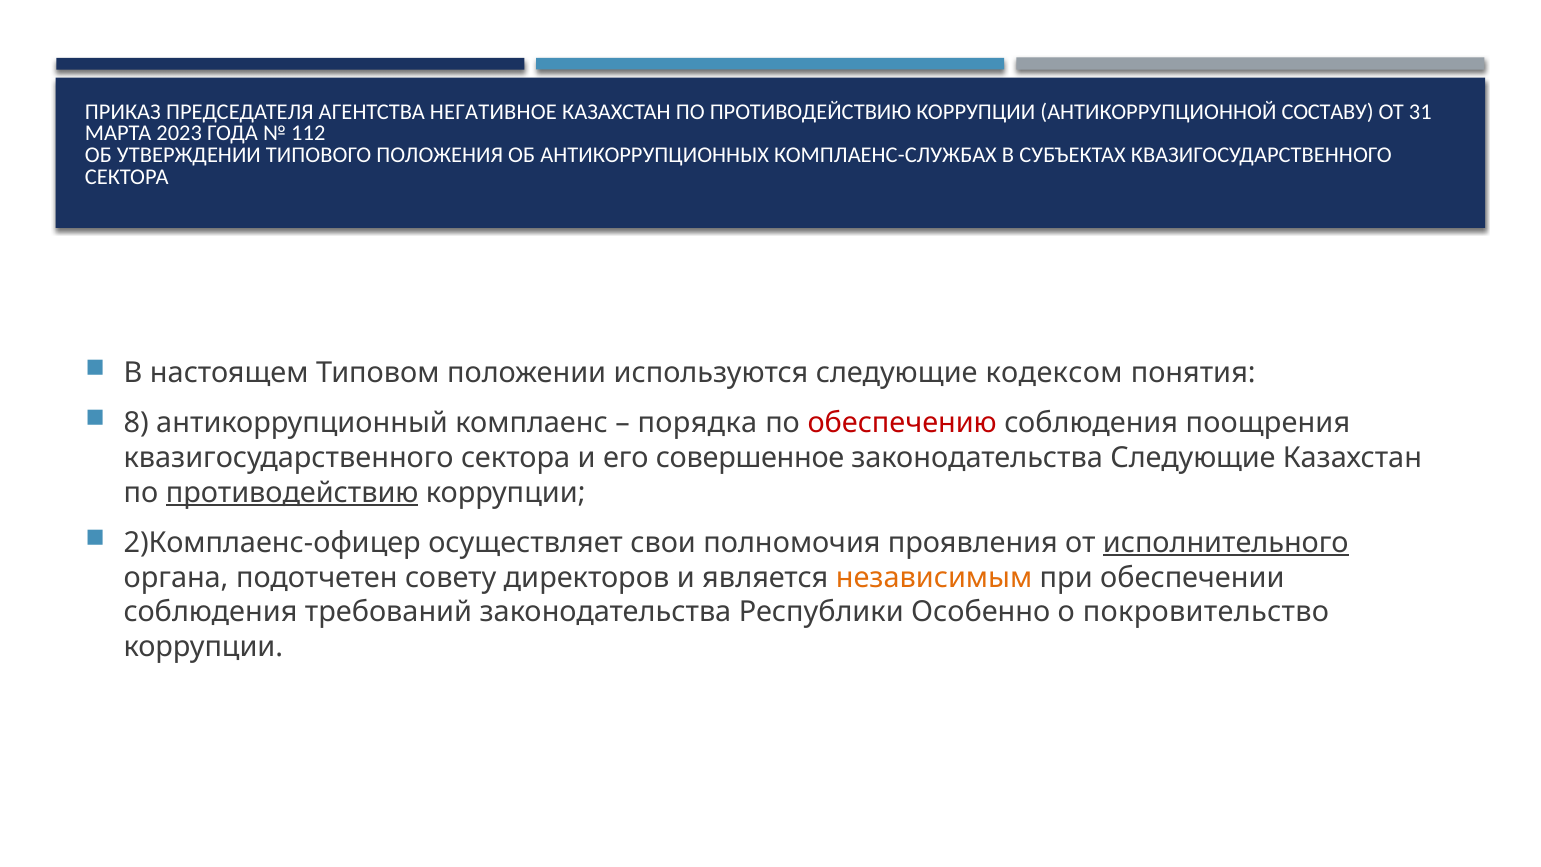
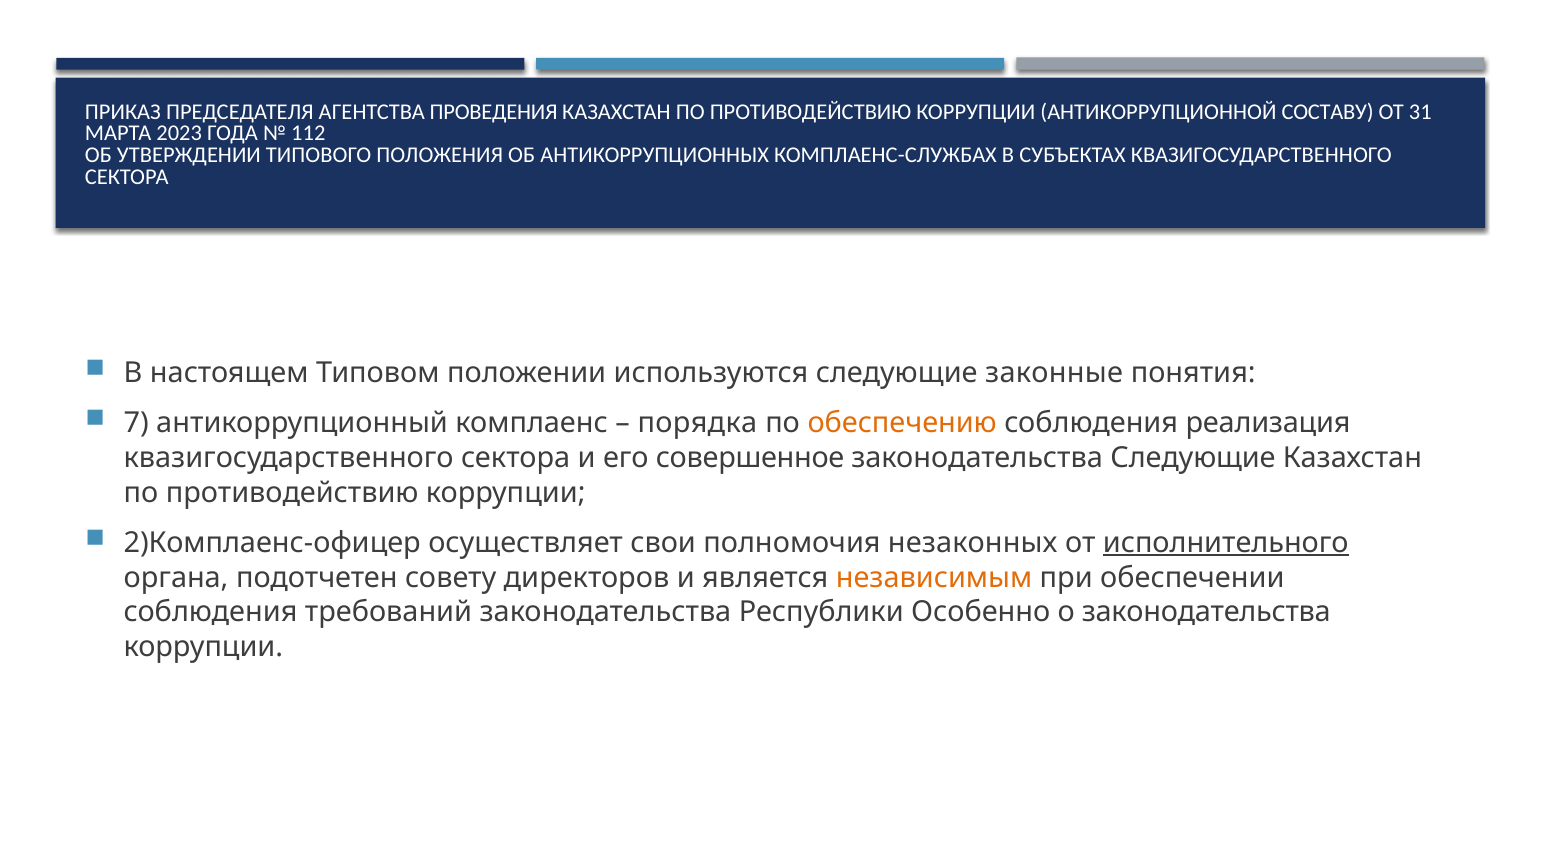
НЕГАТИВНОЕ: НЕГАТИВНОЕ -> ПРОВЕДЕНИЯ
кодексом: кодексом -> законные
8: 8 -> 7
обеспечению colour: red -> orange
поощрения: поощрения -> реализация
противодействию at (292, 493) underline: present -> none
проявления: проявления -> незаконных
о покровительство: покровительство -> законодательства
